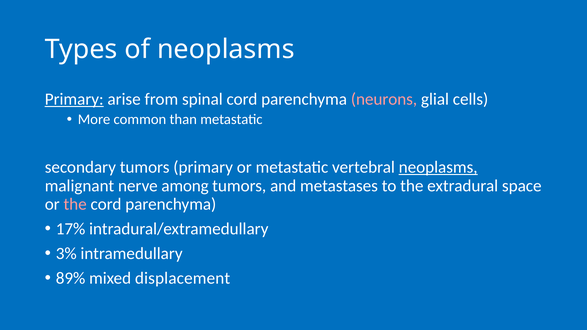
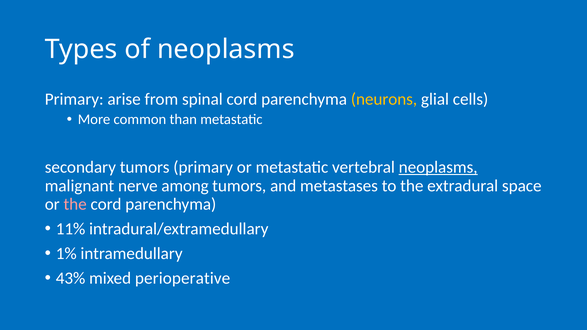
Primary at (74, 99) underline: present -> none
neurons colour: pink -> yellow
17%: 17% -> 11%
3%: 3% -> 1%
89%: 89% -> 43%
displacement: displacement -> perioperative
